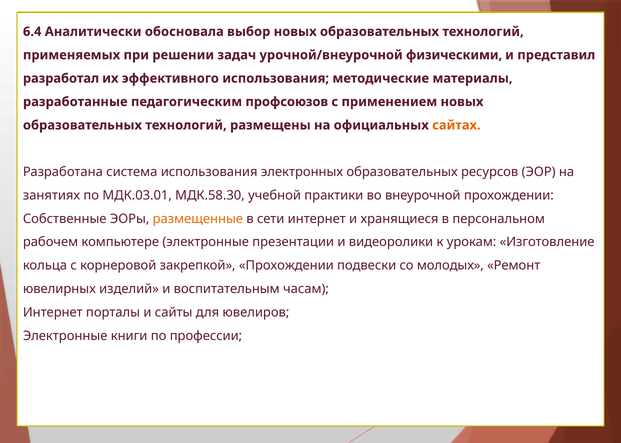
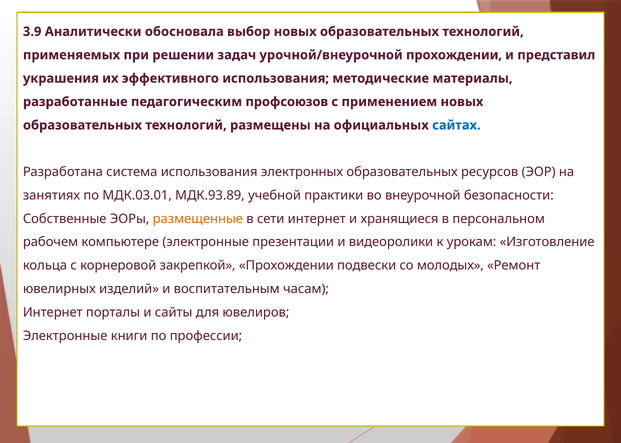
6.4: 6.4 -> 3.9
урочной/внеурочной физическими: физическими -> прохождении
разработал: разработал -> украшения
сайтах colour: orange -> blue
МДК.58.30: МДК.58.30 -> МДК.93.89
внеурочной прохождении: прохождении -> безопасности
